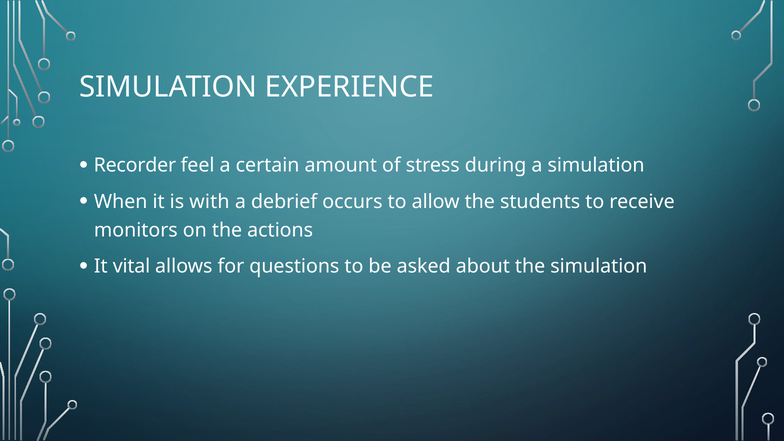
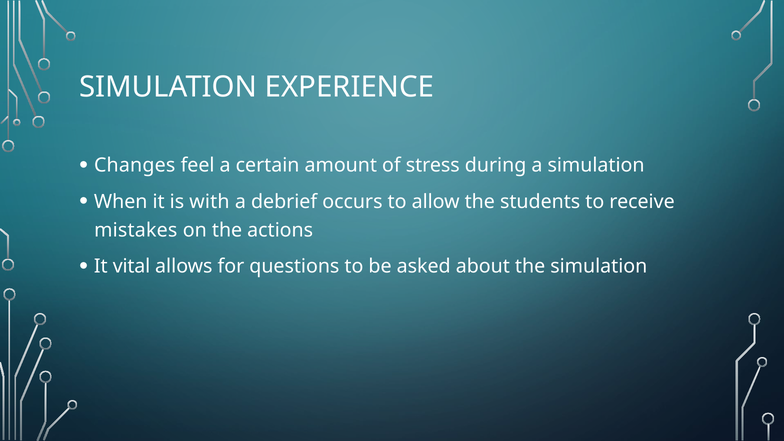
Recorder: Recorder -> Changes
monitors: monitors -> mistakes
